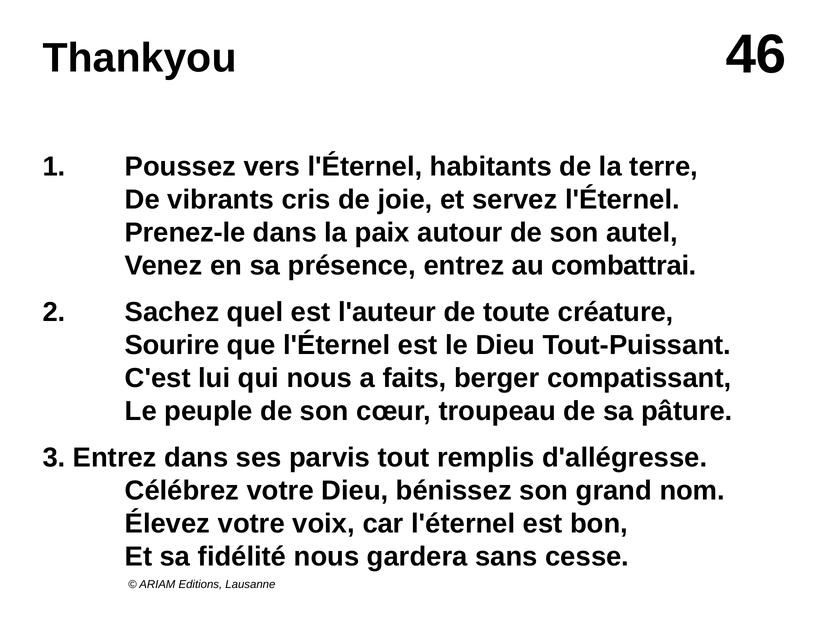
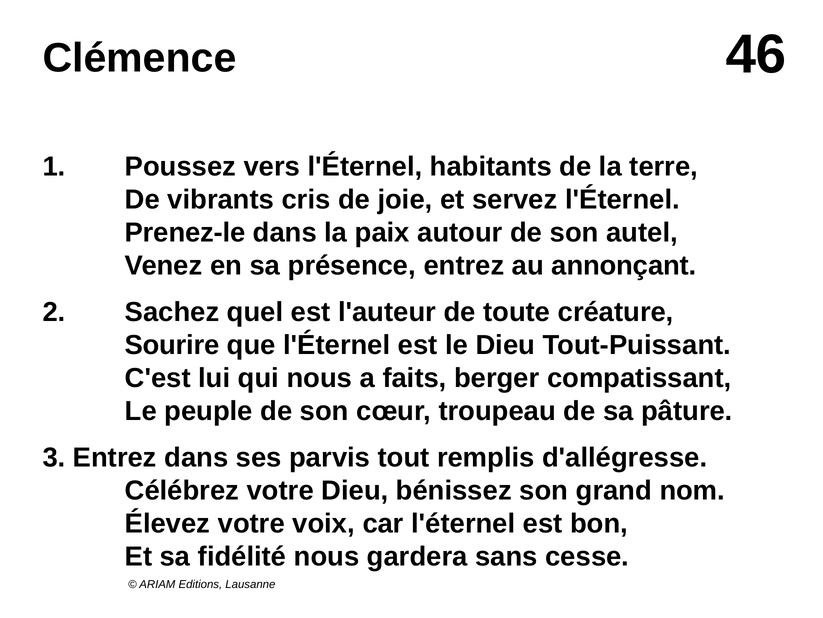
Thankyou: Thankyou -> Clémence
combattrai: combattrai -> annonçant
